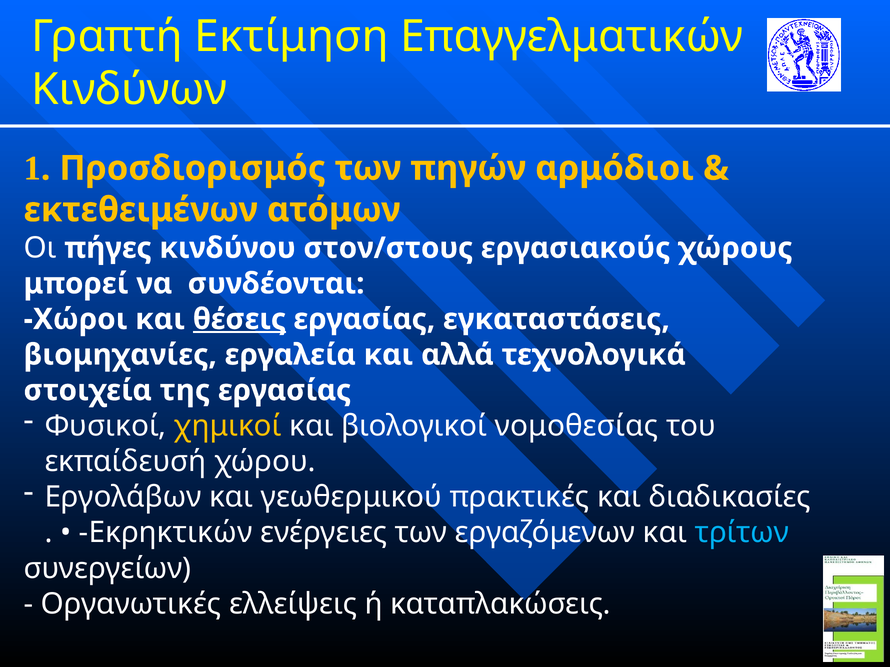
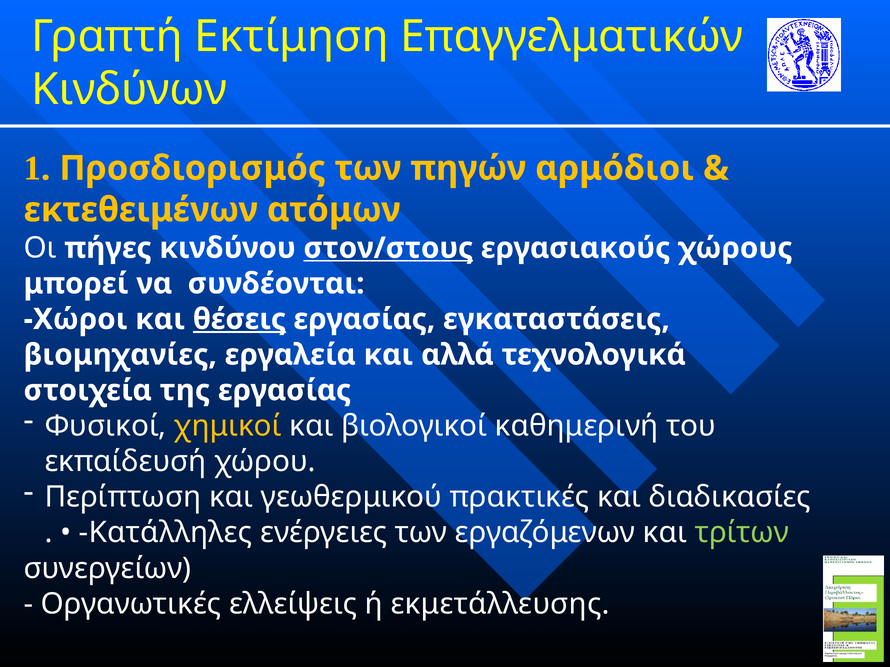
στον/στους underline: none -> present
νομοθεσίας: νομοθεσίας -> καθημερινή
Εργολάβων: Εργολάβων -> Περίπτωση
Εκρηκτικών: Εκρηκτικών -> Κατάλληλες
τρίτων colour: light blue -> light green
καταπλακώσεις: καταπλακώσεις -> εκμετάλλευσης
